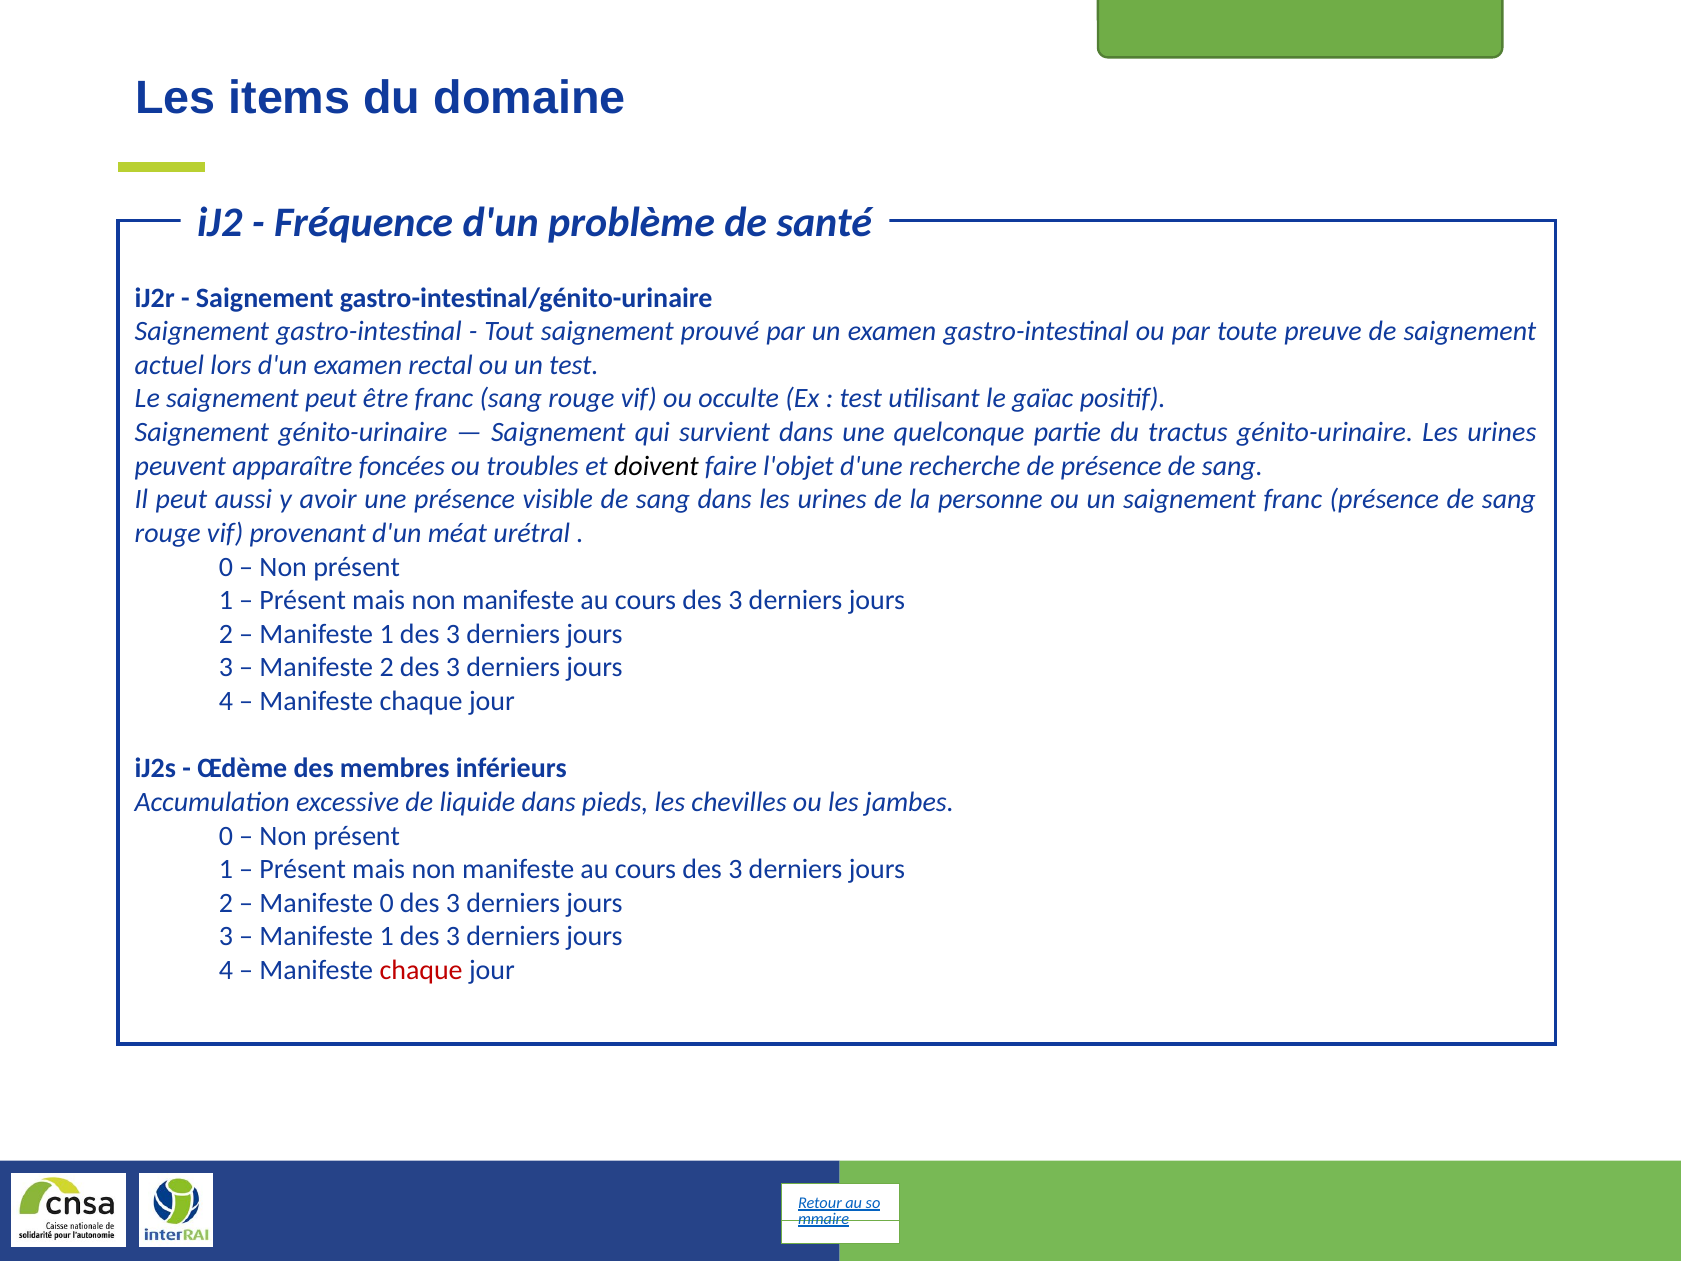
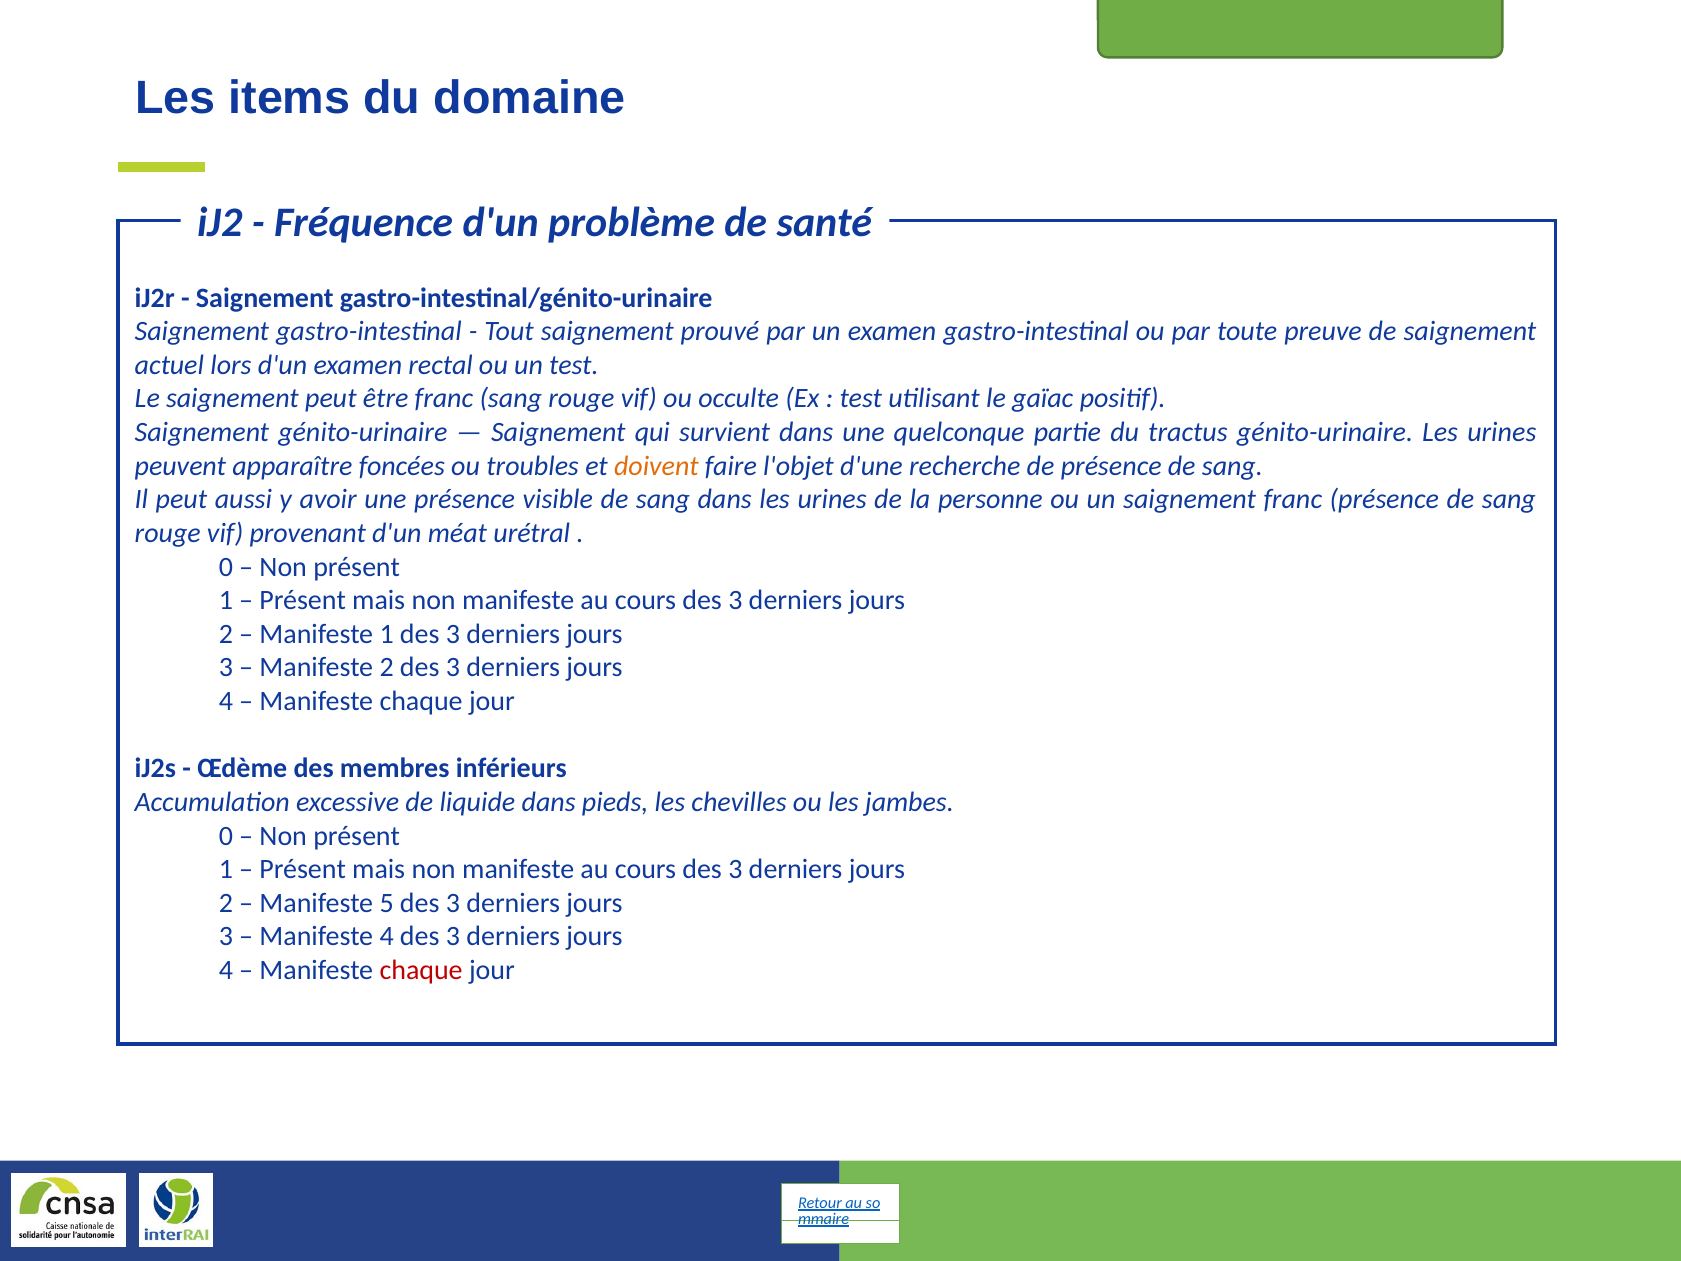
doivent colour: black -> orange
Manifeste 0: 0 -> 5
1 at (387, 936): 1 -> 4
